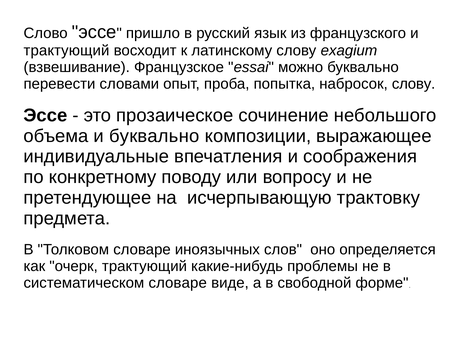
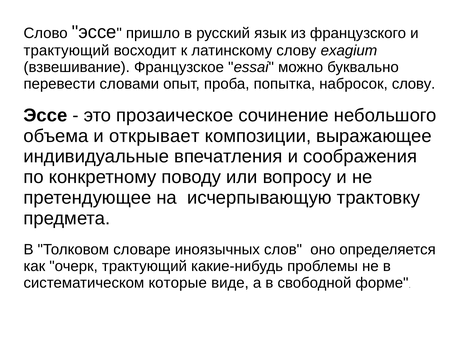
и буквально: буквально -> открывает
систематическом словаре: словаре -> которые
